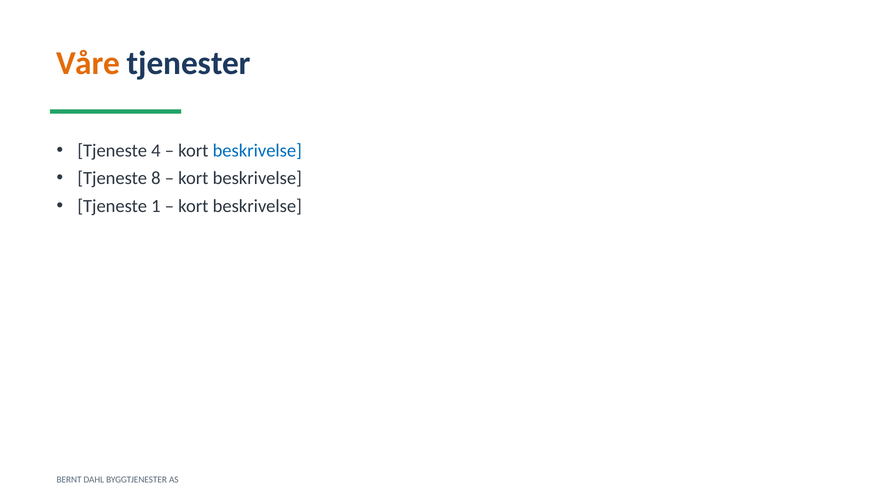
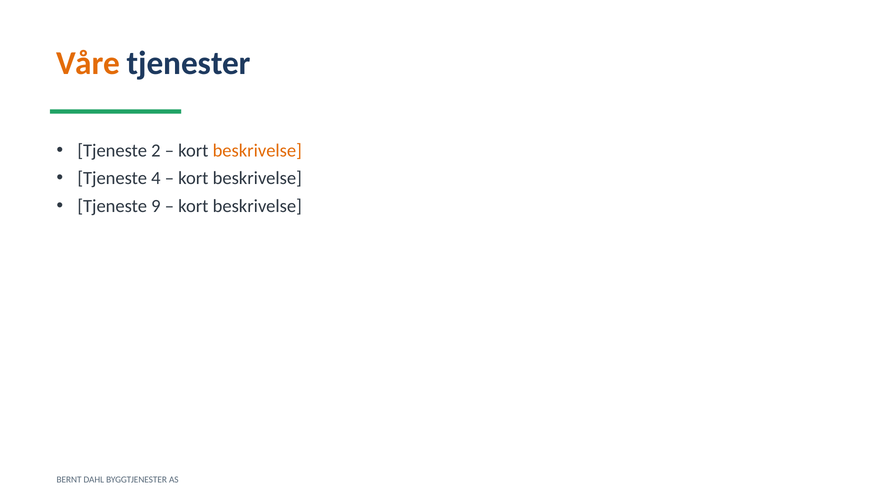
4: 4 -> 2
beskrivelse at (257, 151) colour: blue -> orange
8: 8 -> 4
1: 1 -> 9
